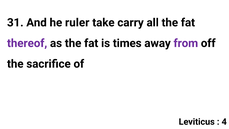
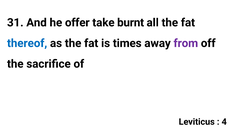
ruler: ruler -> offer
carry: carry -> burnt
thereof colour: purple -> blue
